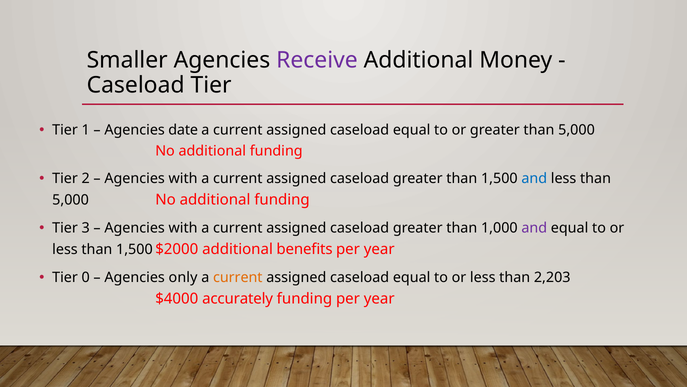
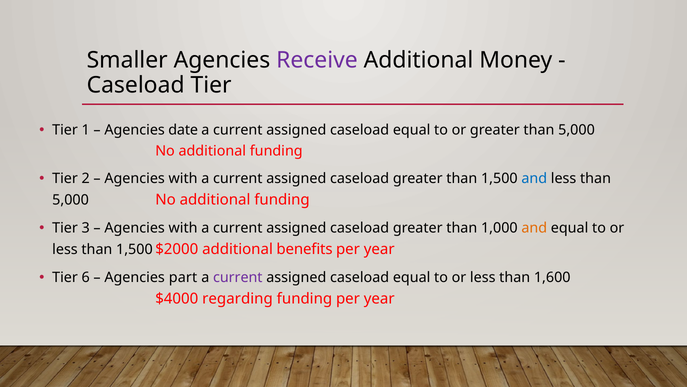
and at (534, 228) colour: purple -> orange
0: 0 -> 6
only: only -> part
current at (238, 277) colour: orange -> purple
2,203: 2,203 -> 1,600
accurately: accurately -> regarding
